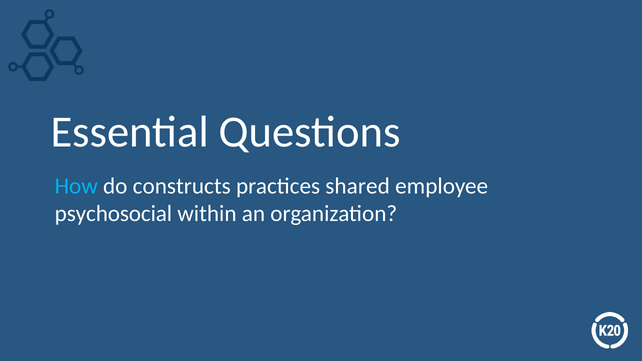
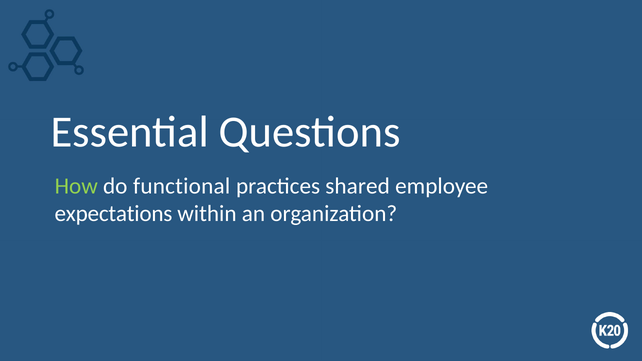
How colour: light blue -> light green
constructs: constructs -> functional
psychosocial: psychosocial -> expectations
